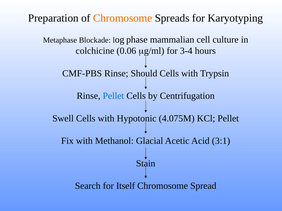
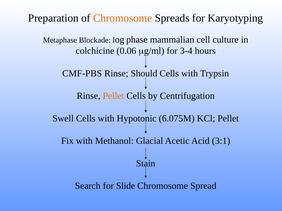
Pellet at (113, 96) colour: blue -> orange
4.075M: 4.075M -> 6.075M
Itself: Itself -> Slide
